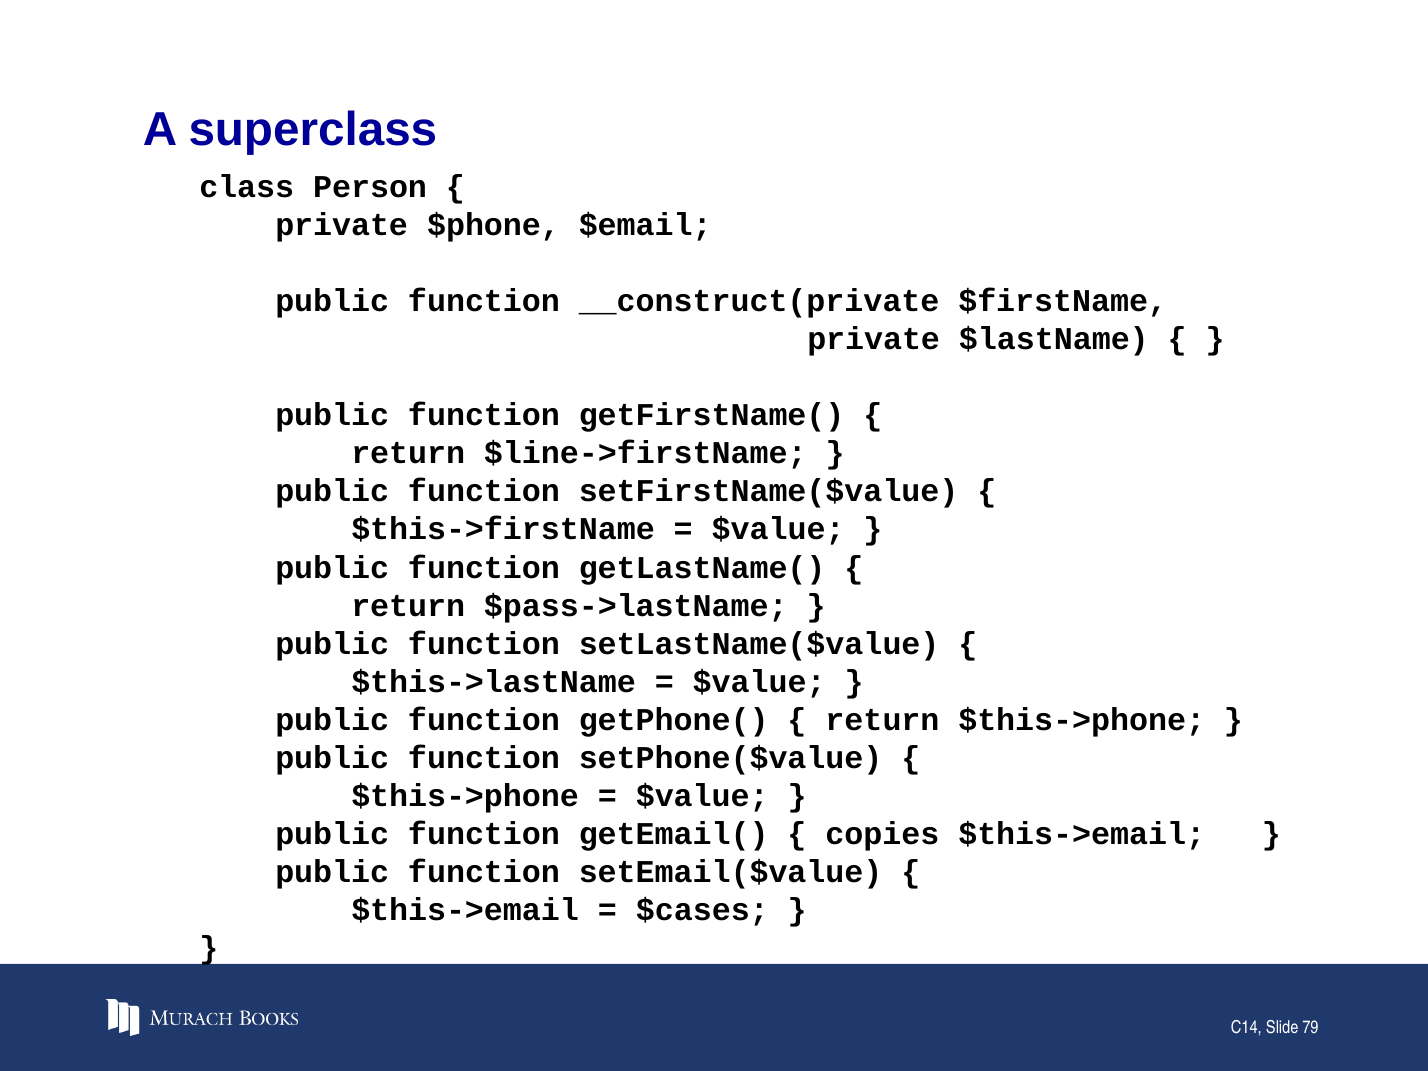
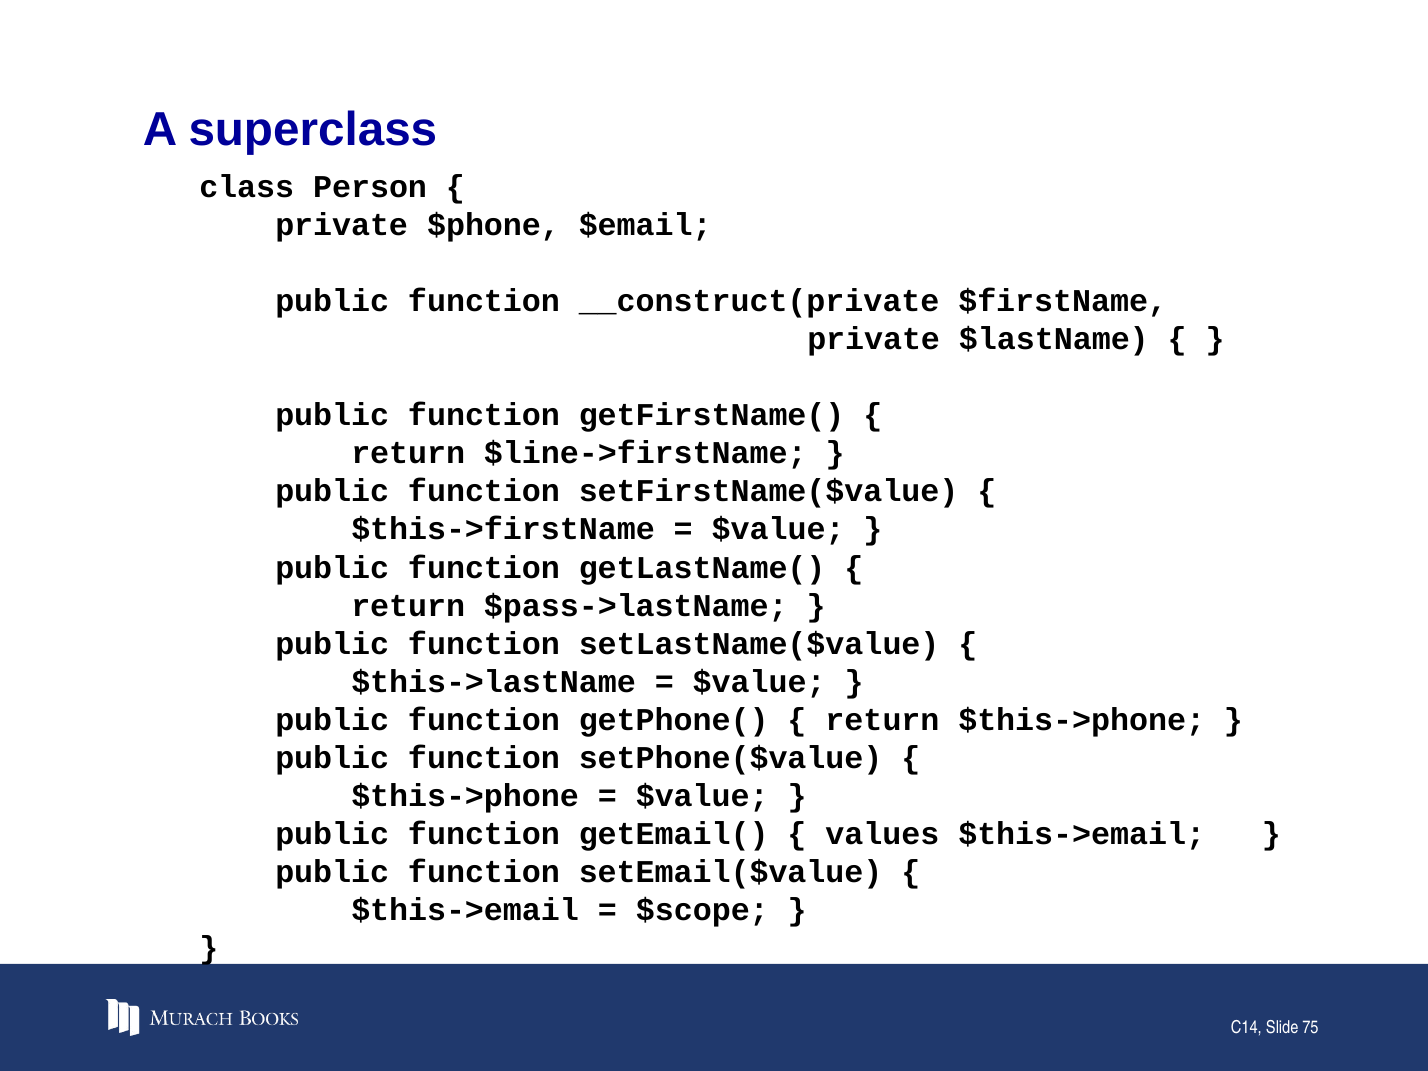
copies: copies -> values
$cases: $cases -> $scope
79: 79 -> 75
